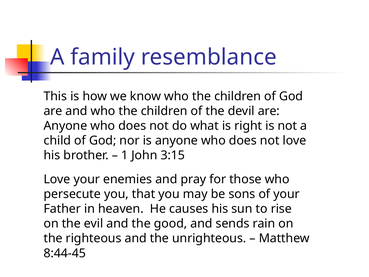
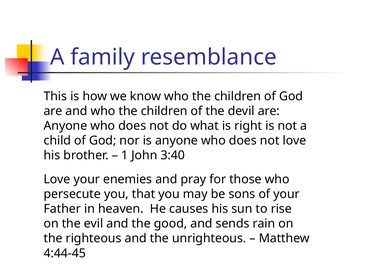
3:15: 3:15 -> 3:40
8:44-45: 8:44-45 -> 4:44-45
